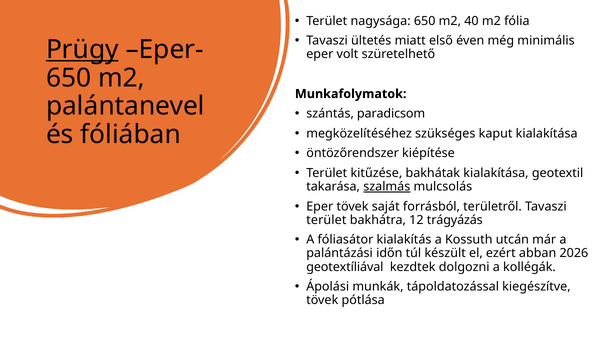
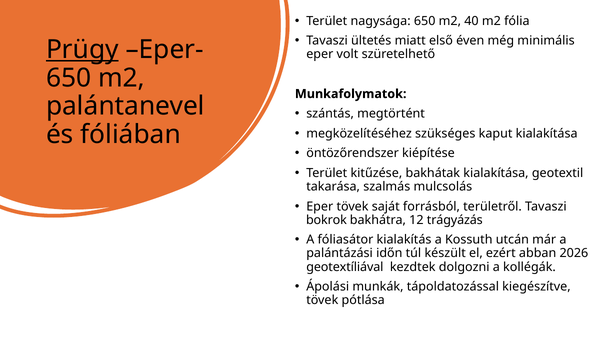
paradicsom: paradicsom -> megtörtént
szalmás underline: present -> none
terület at (326, 220): terület -> bokrok
